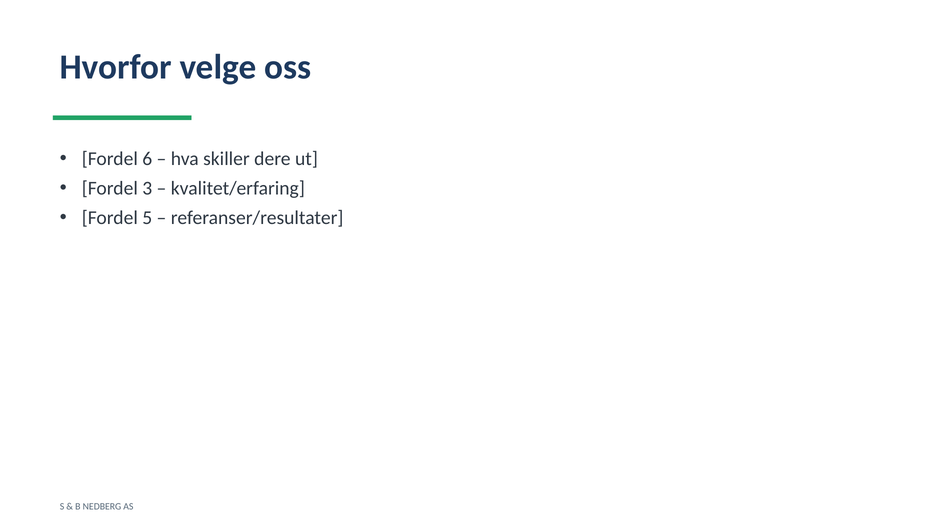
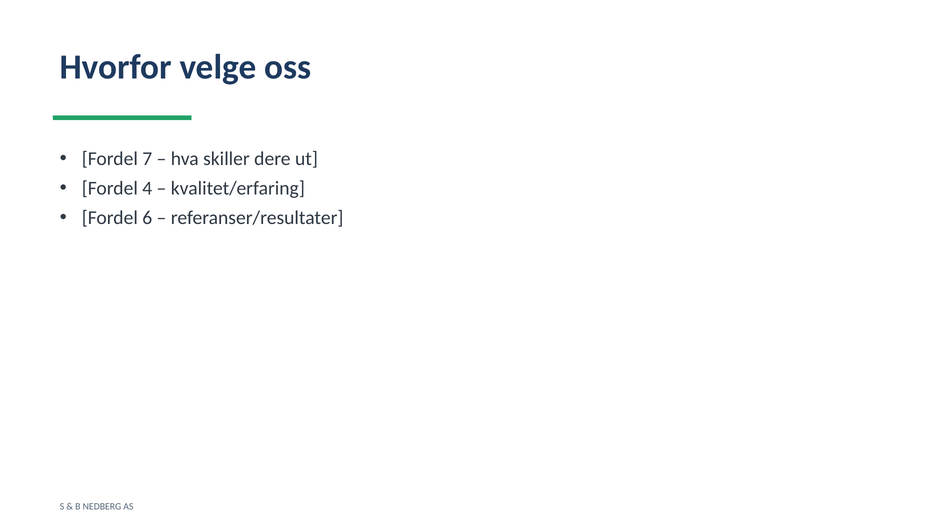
6: 6 -> 7
3: 3 -> 4
5: 5 -> 6
